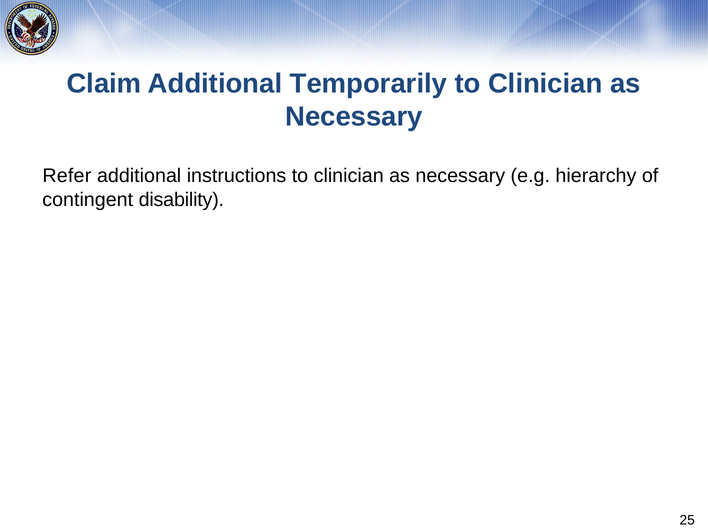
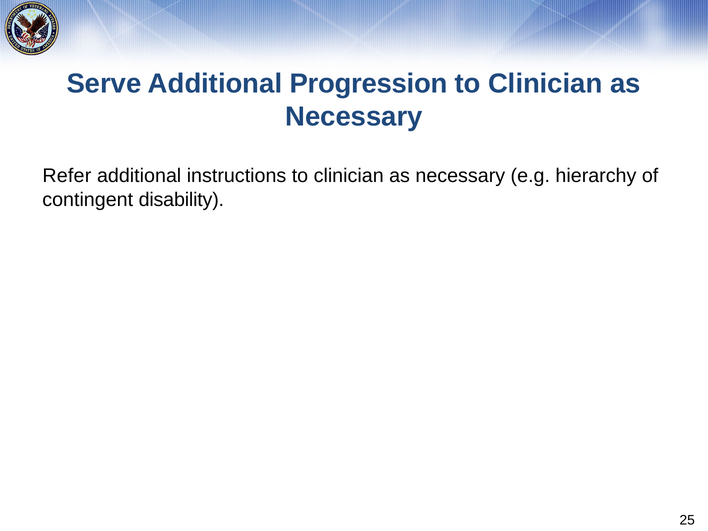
Claim: Claim -> Serve
Temporarily: Temporarily -> Progression
